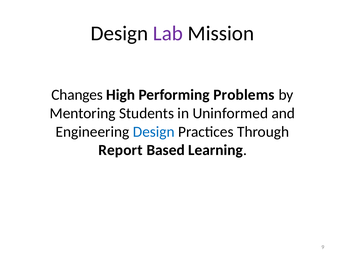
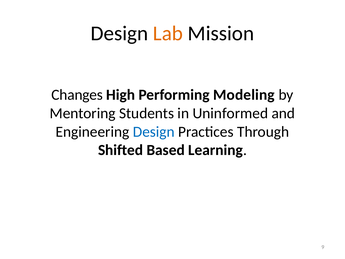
Lab colour: purple -> orange
Problems: Problems -> Modeling
Report: Report -> Shifted
